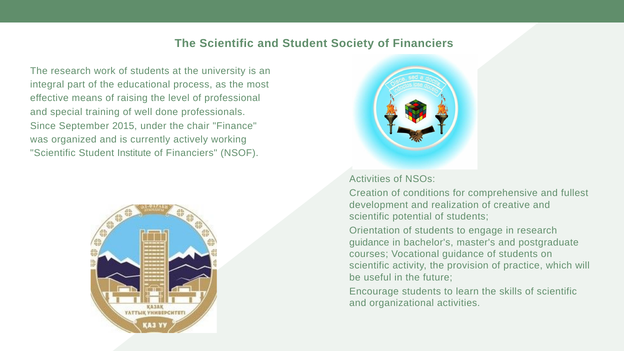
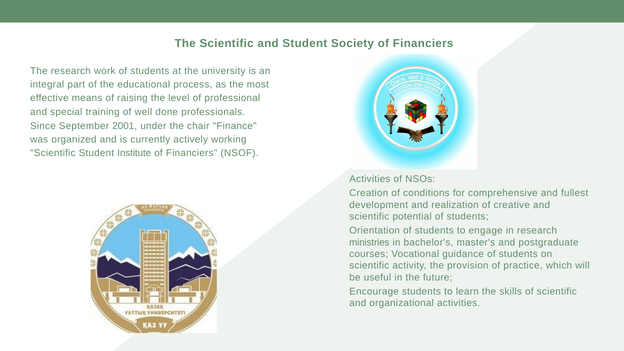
2015: 2015 -> 2001
guidance at (369, 242): guidance -> ministries
